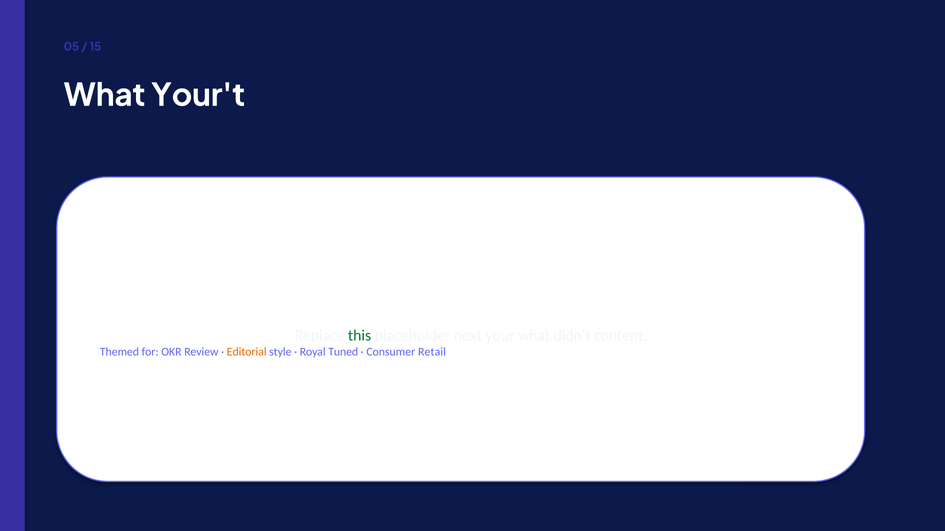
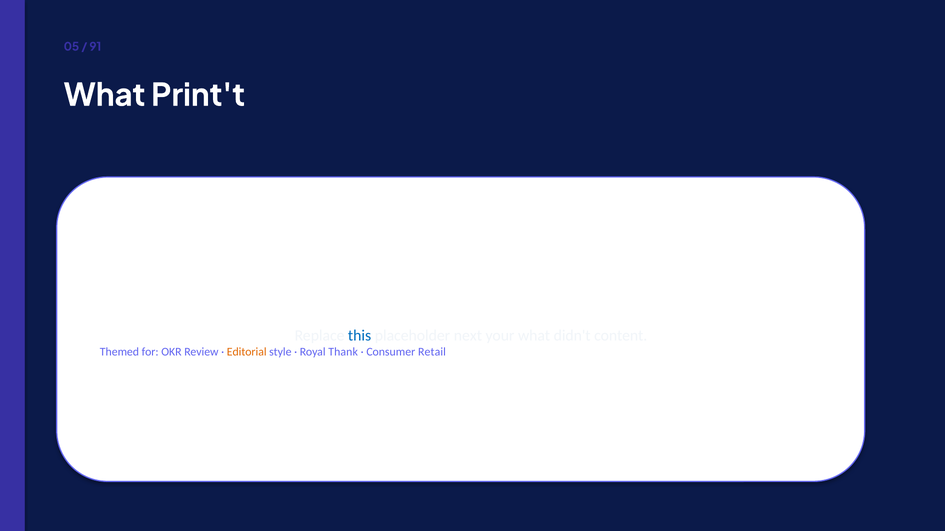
15: 15 -> 91
Your't: Your't -> Print't
this colour: green -> blue
Tuned: Tuned -> Thank
